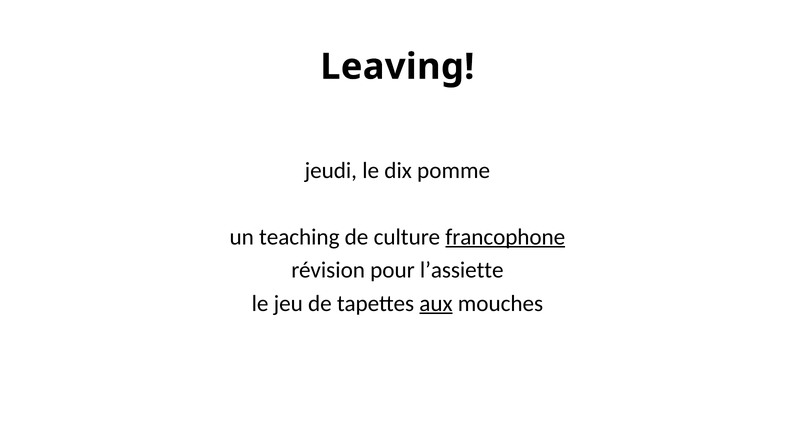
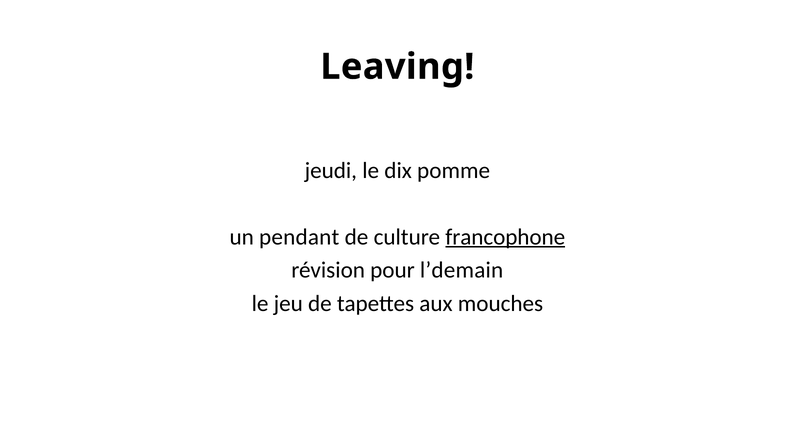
teaching: teaching -> pendant
l’assiette: l’assiette -> l’demain
aux underline: present -> none
